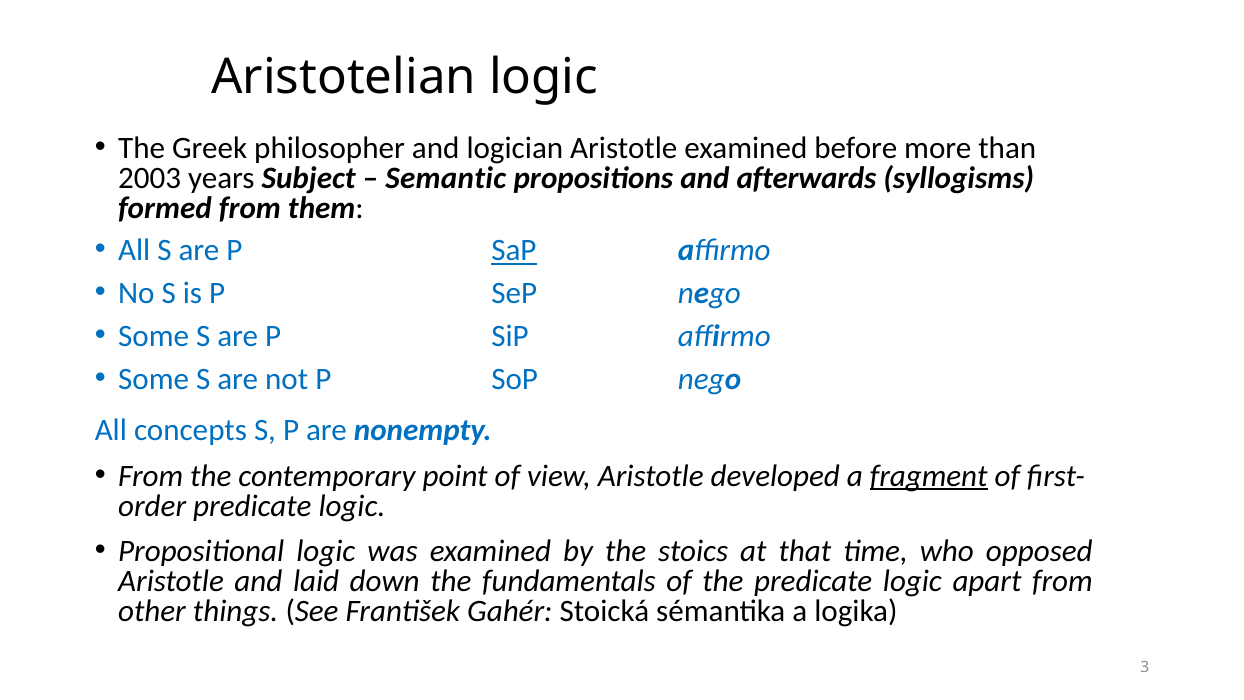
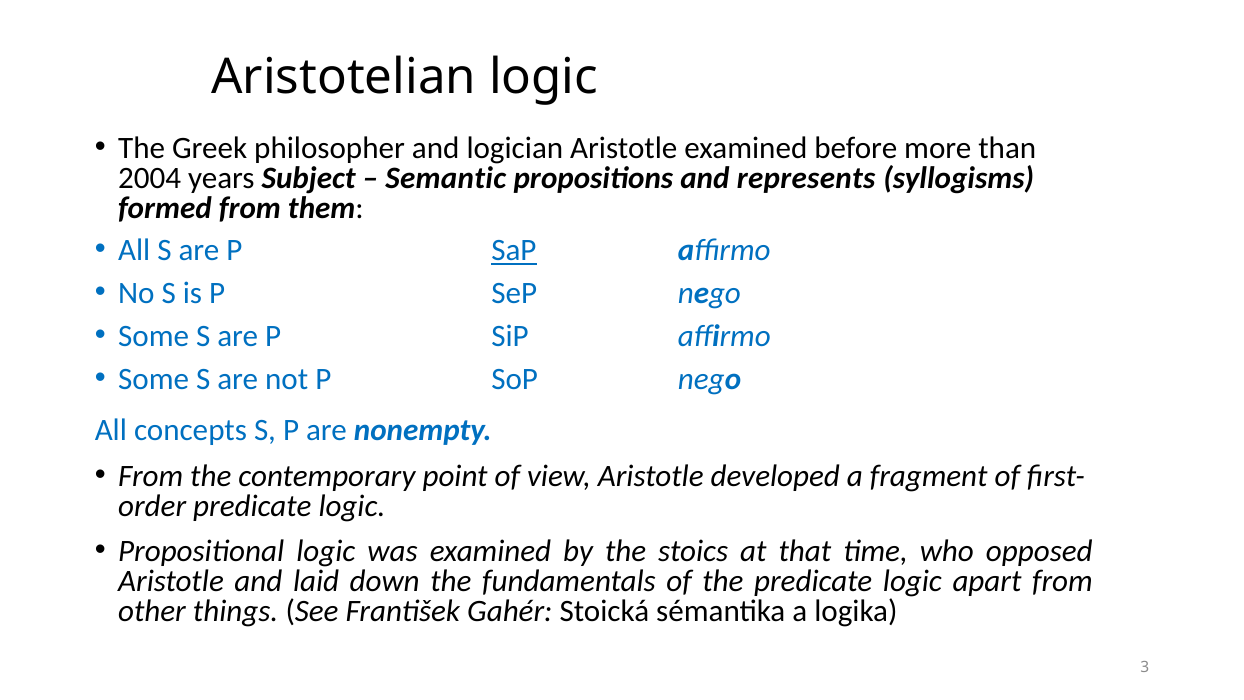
2003: 2003 -> 2004
afterwards: afterwards -> represents
fragment underline: present -> none
